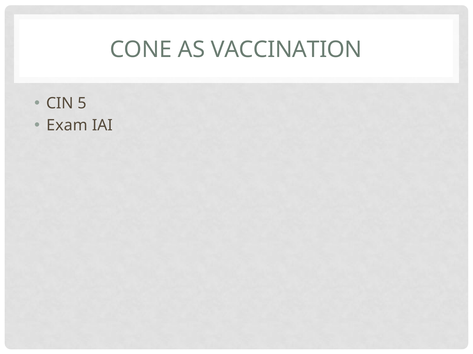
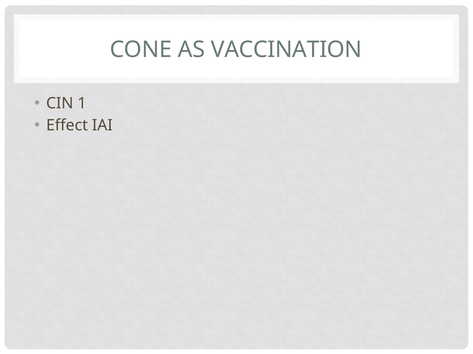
5: 5 -> 1
Exam: Exam -> Effect
